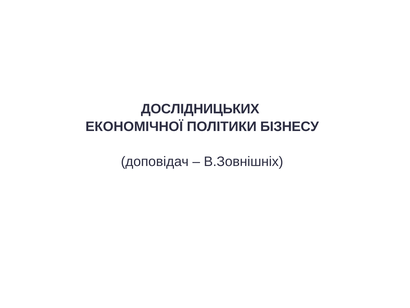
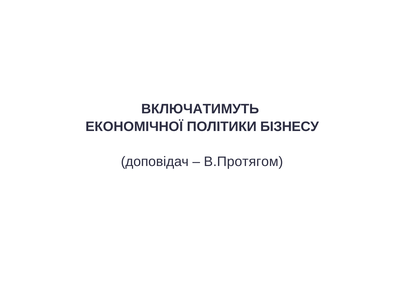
ДОСЛІДНИЦЬКИХ: ДОСЛІДНИЦЬКИХ -> ВКЛЮЧАТИМУТЬ
В.Зовнішніх: В.Зовнішніх -> В.Протягом
